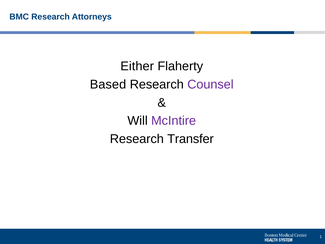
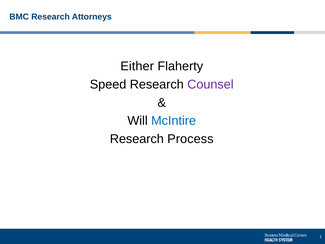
Based: Based -> Speed
McIntire colour: purple -> blue
Transfer: Transfer -> Process
